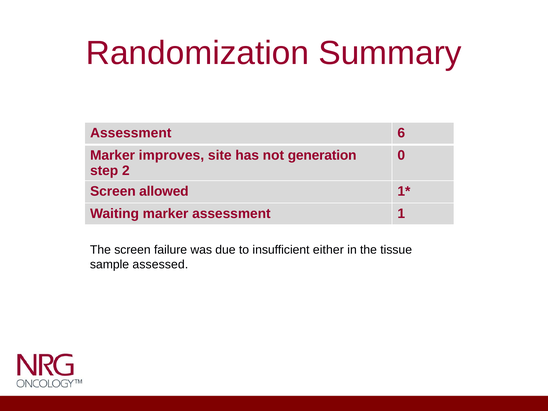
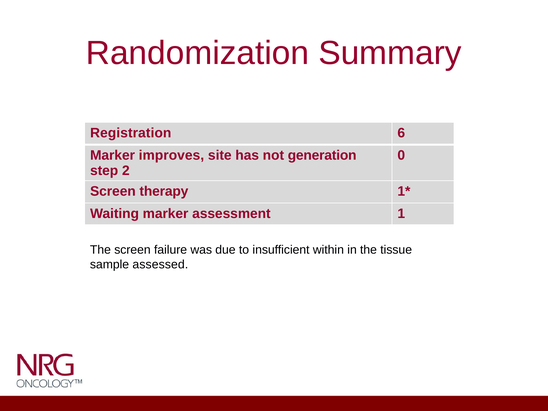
Assessment at (131, 133): Assessment -> Registration
allowed: allowed -> therapy
either: either -> within
